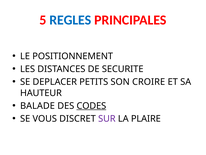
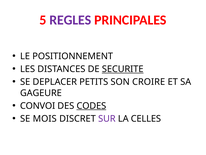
REGLES colour: blue -> purple
SECURITE underline: none -> present
HAUTEUR: HAUTEUR -> GAGEURE
BALADE: BALADE -> CONVOI
VOUS: VOUS -> MOIS
PLAIRE: PLAIRE -> CELLES
